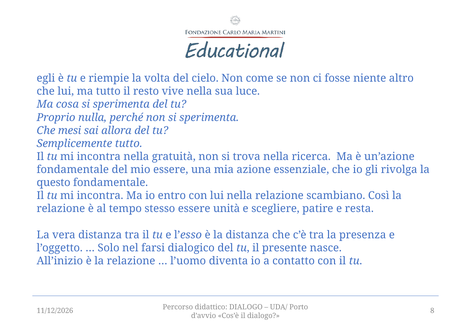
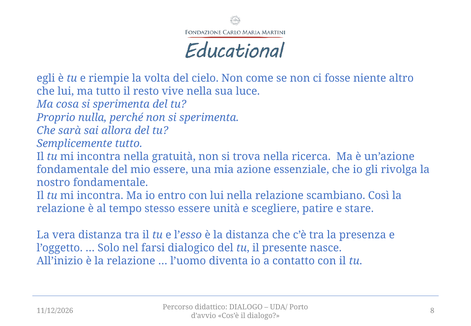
mesi: mesi -> sarà
questo: questo -> nostro
resta: resta -> stare
